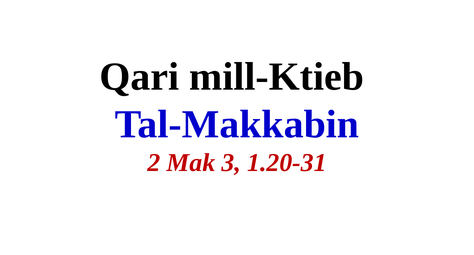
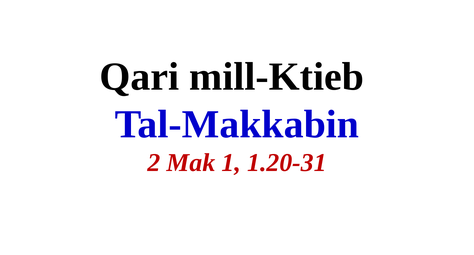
3: 3 -> 1
